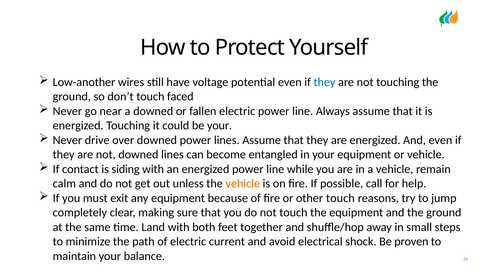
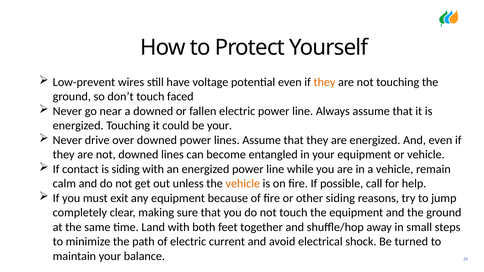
Low-another: Low-another -> Low-prevent
they at (325, 82) colour: blue -> orange
other touch: touch -> siding
proven: proven -> turned
